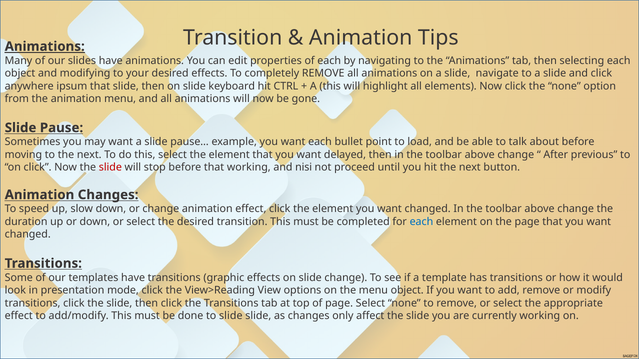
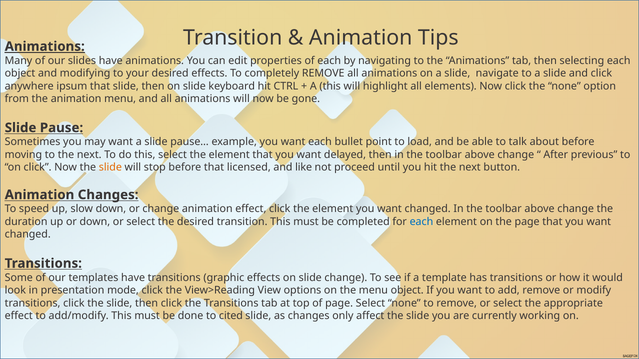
slide at (110, 168) colour: red -> orange
that working: working -> licensed
nisi: nisi -> like
to slide: slide -> cited
